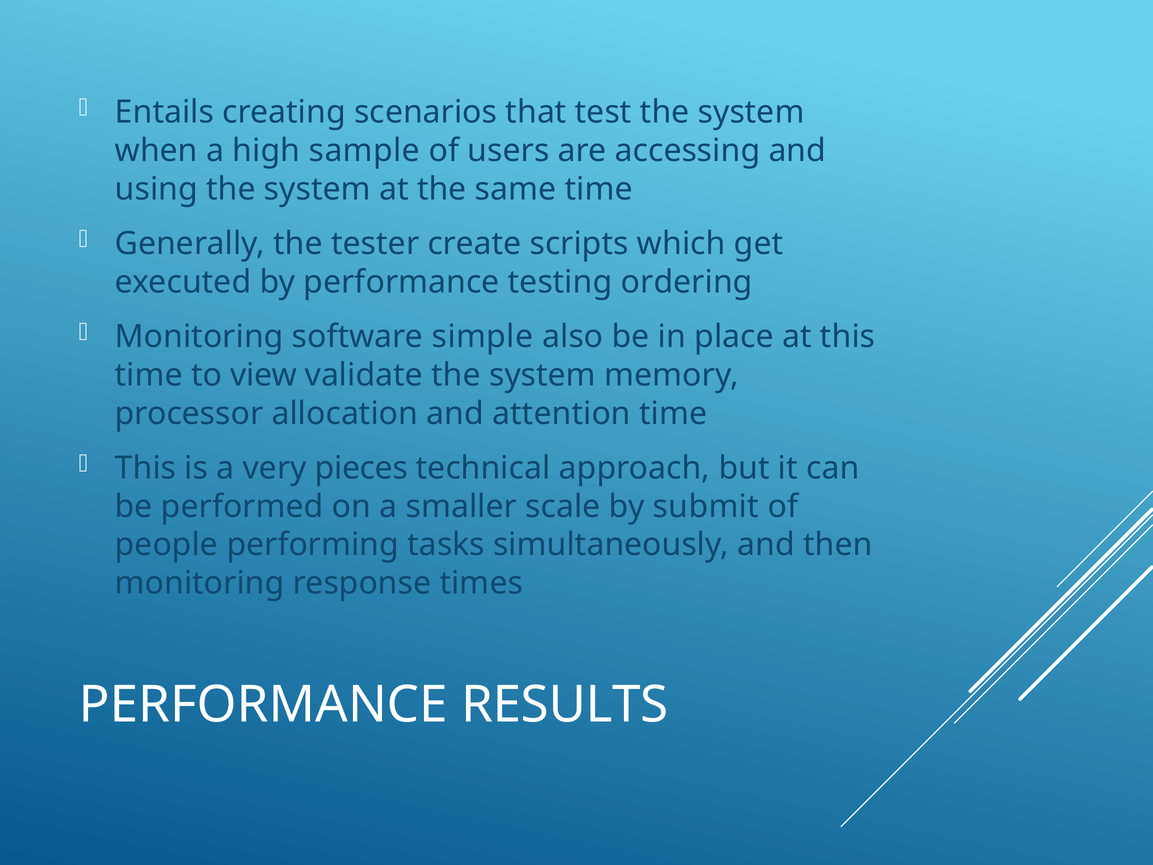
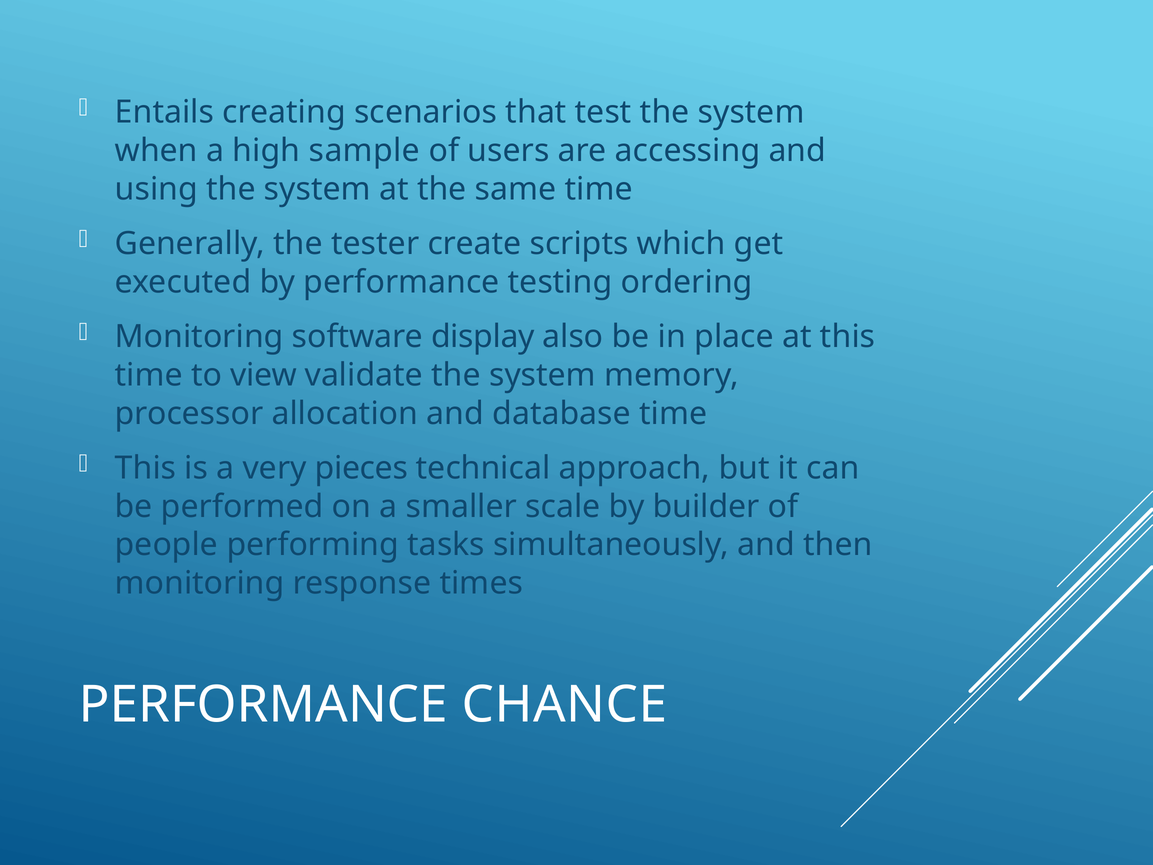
simple: simple -> display
attention: attention -> database
submit: submit -> builder
RESULTS: RESULTS -> CHANCE
